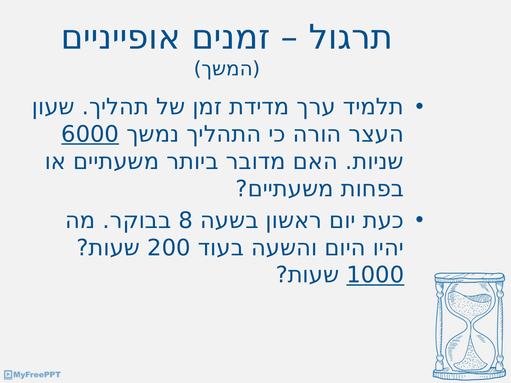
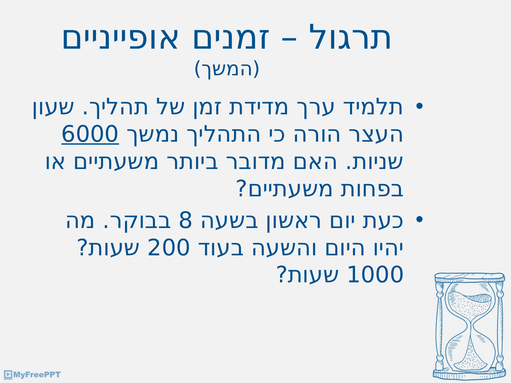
1000 underline: present -> none
